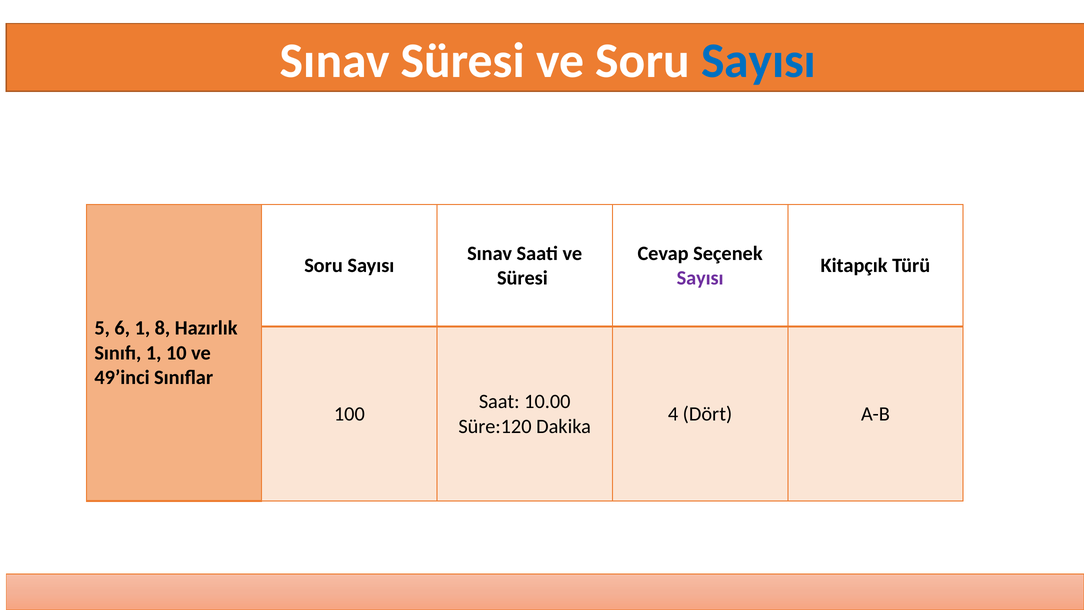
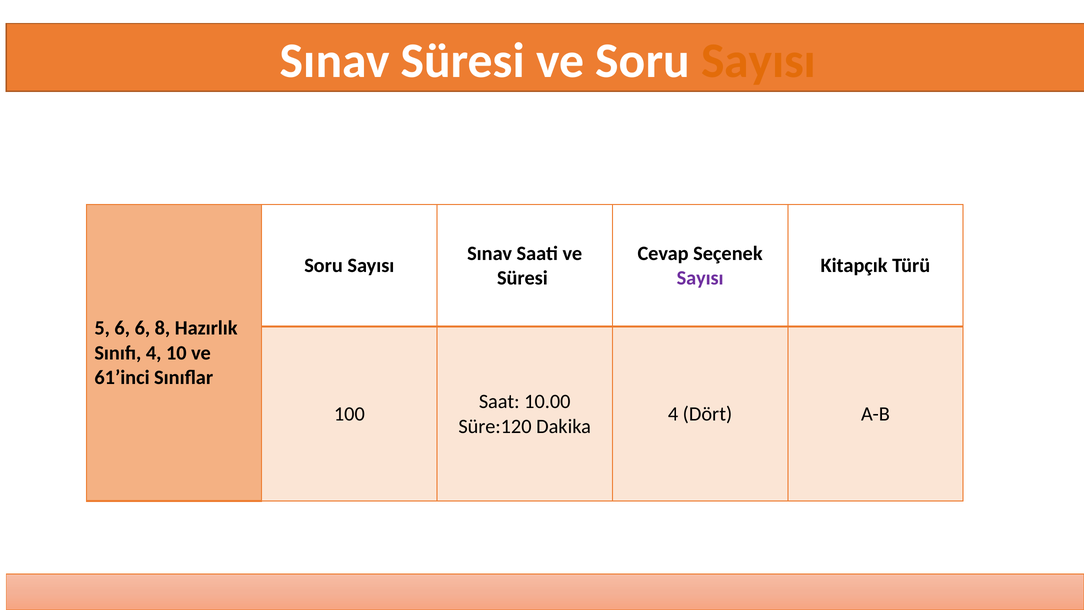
Sayısı at (759, 61) colour: blue -> orange
6 1: 1 -> 6
Sınıfı 1: 1 -> 4
49’inci: 49’inci -> 61’inci
